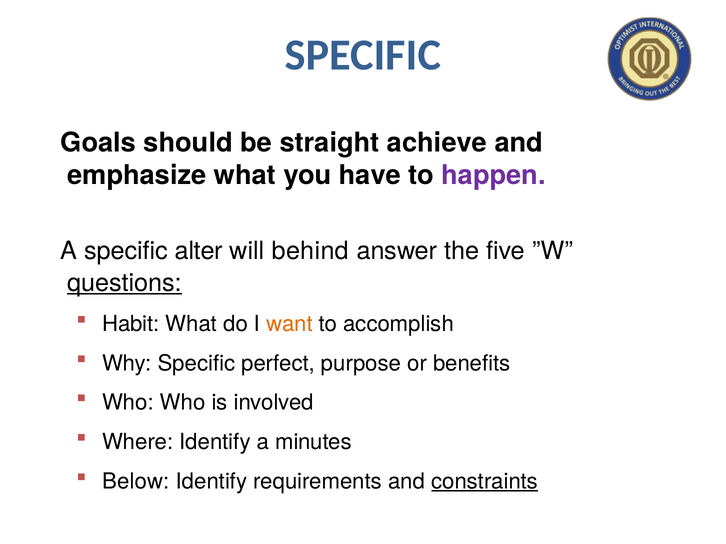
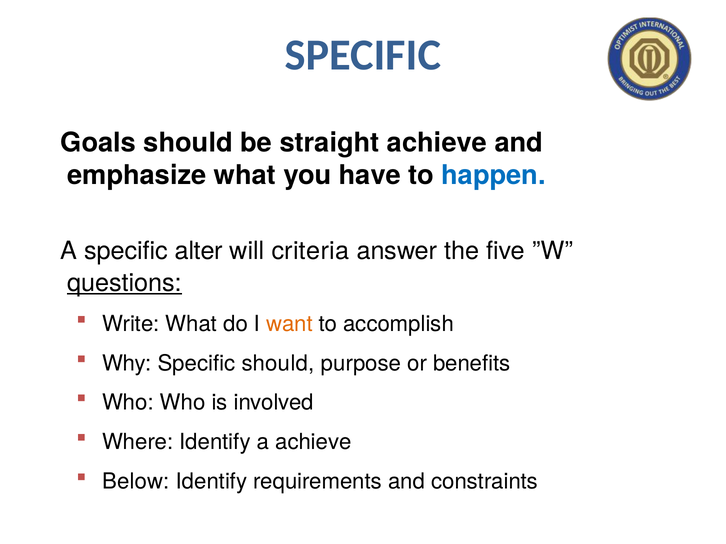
happen colour: purple -> blue
behind: behind -> criteria
Habit: Habit -> Write
Specific perfect: perfect -> should
a minutes: minutes -> achieve
constraints underline: present -> none
